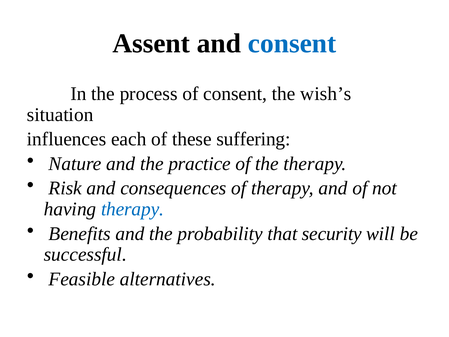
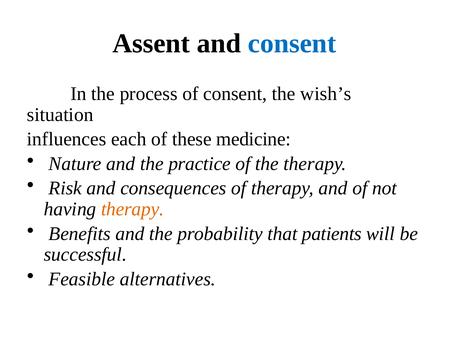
suffering: suffering -> medicine
therapy at (133, 209) colour: blue -> orange
security: security -> patients
